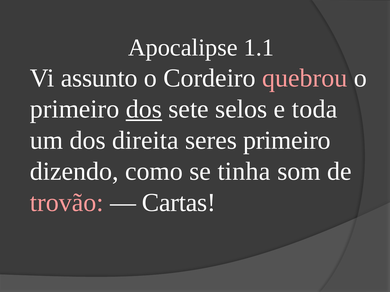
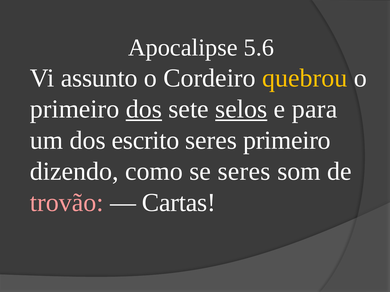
1.1: 1.1 -> 5.6
quebrou colour: pink -> yellow
selos underline: none -> present
toda: toda -> para
direita: direita -> escrito
se tinha: tinha -> seres
